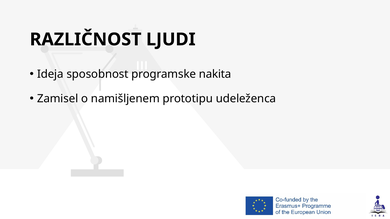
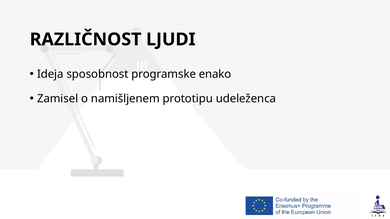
nakita: nakita -> enako
